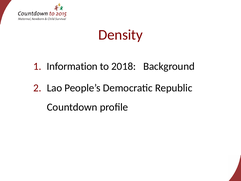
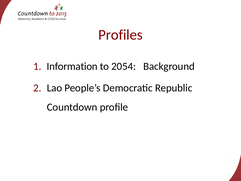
Density: Density -> Profiles
2018: 2018 -> 2054
